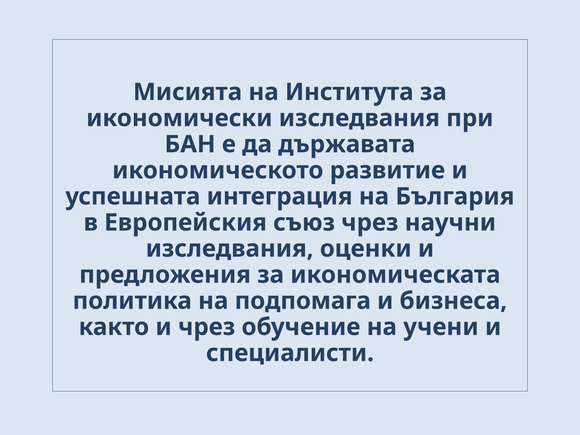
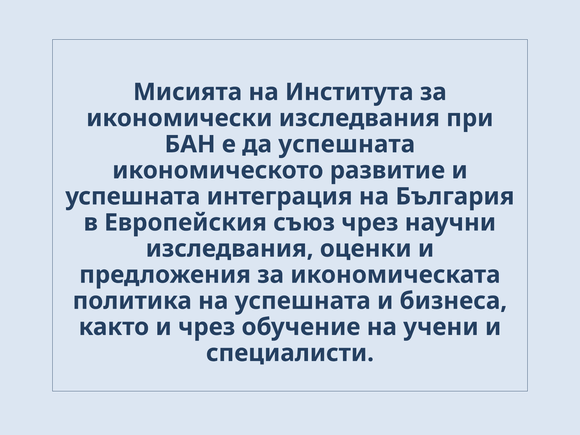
да държавата: държавата -> успешната
на подпомага: подпомага -> успешната
